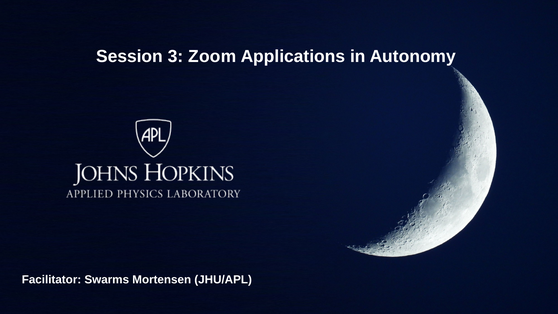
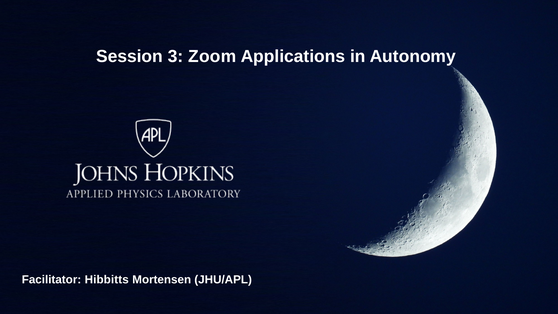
Swarms: Swarms -> Hibbitts
